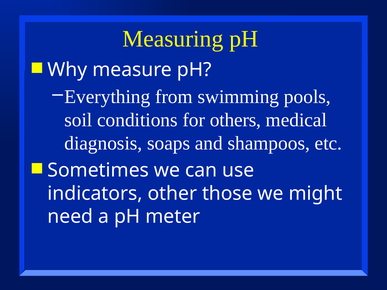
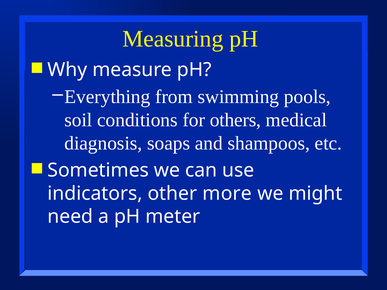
those: those -> more
